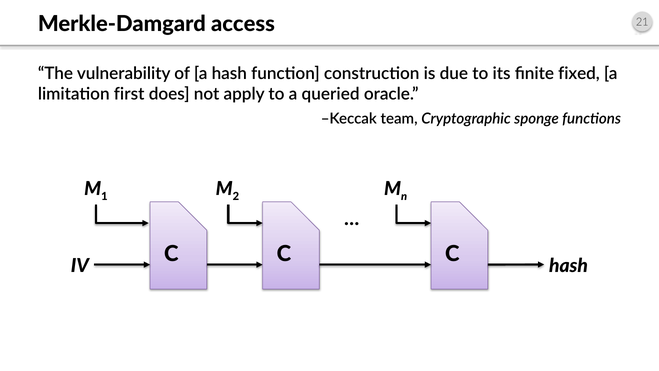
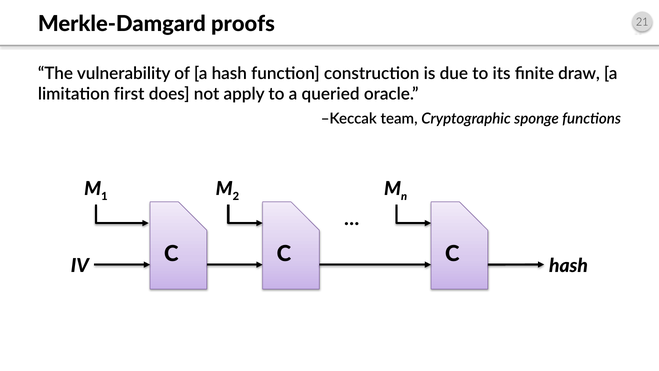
access: access -> proofs
fixed: fixed -> draw
